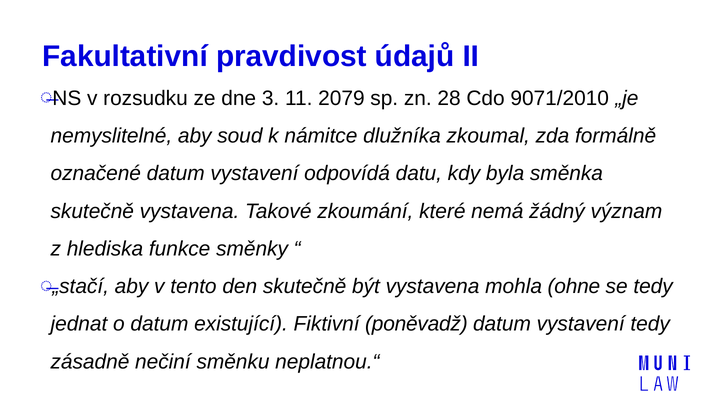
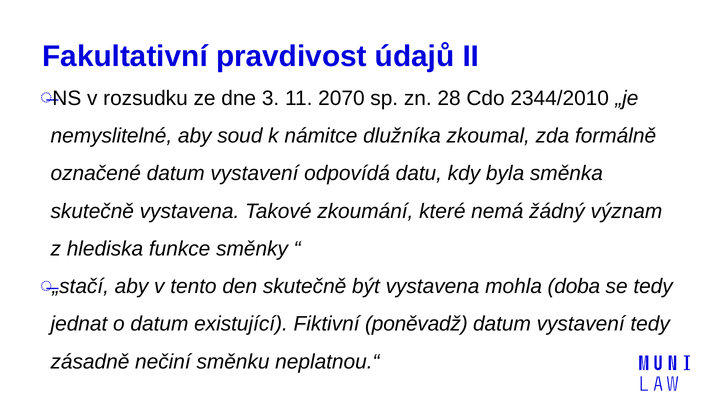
2079: 2079 -> 2070
9071/2010: 9071/2010 -> 2344/2010
ohne: ohne -> doba
